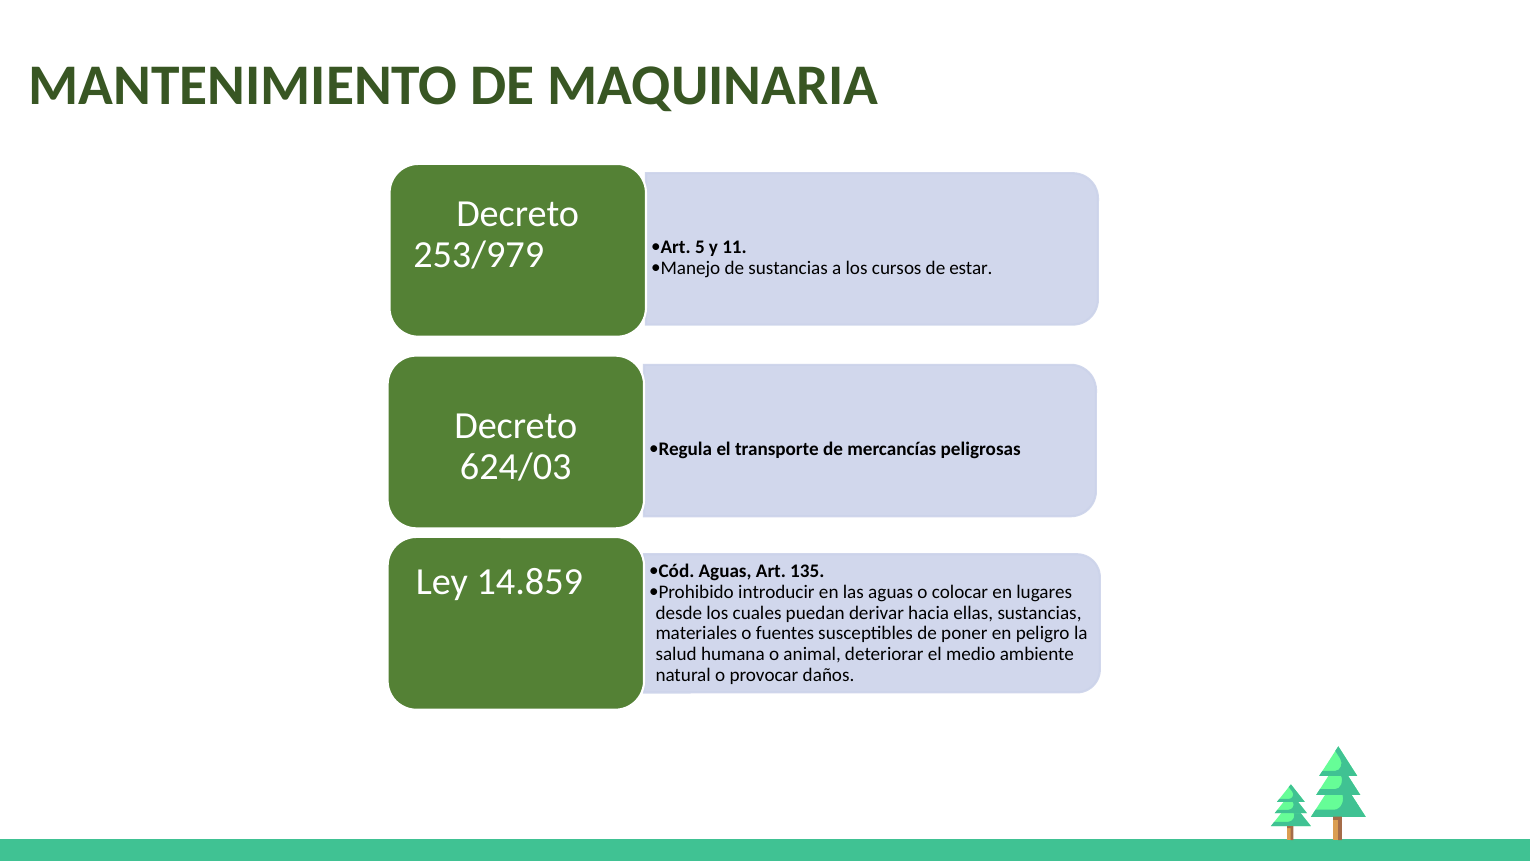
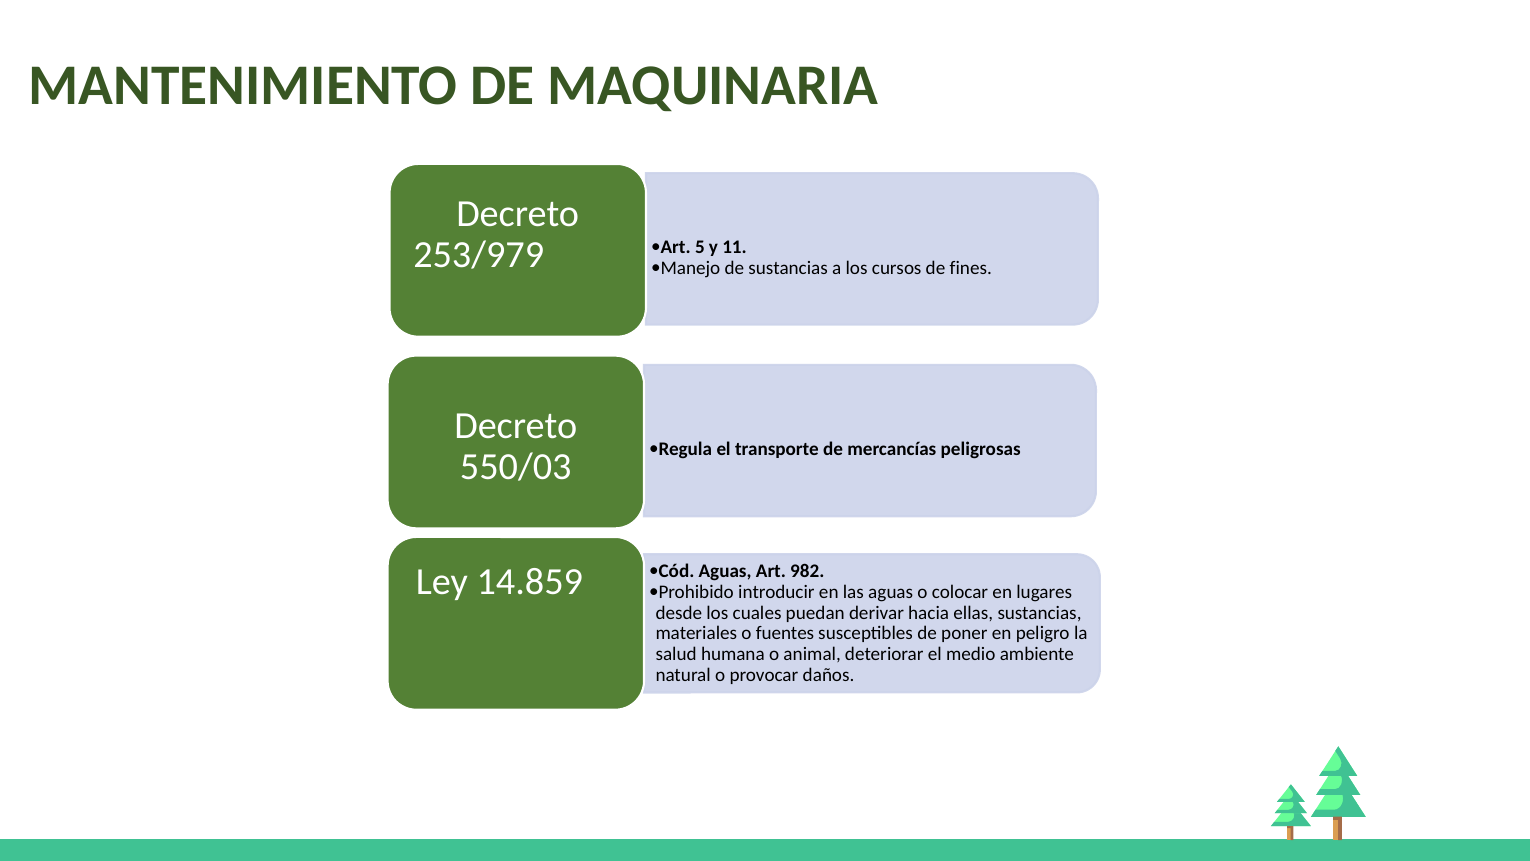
estar: estar -> fines
624/03: 624/03 -> 550/03
135: 135 -> 982
